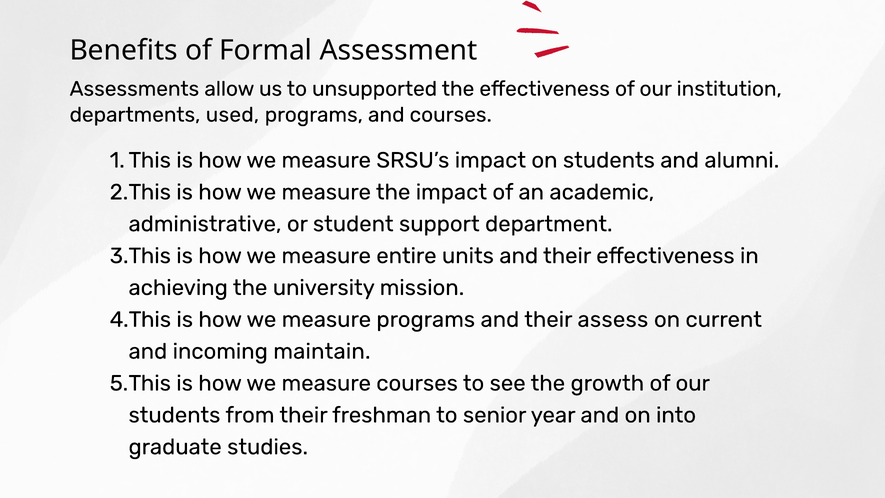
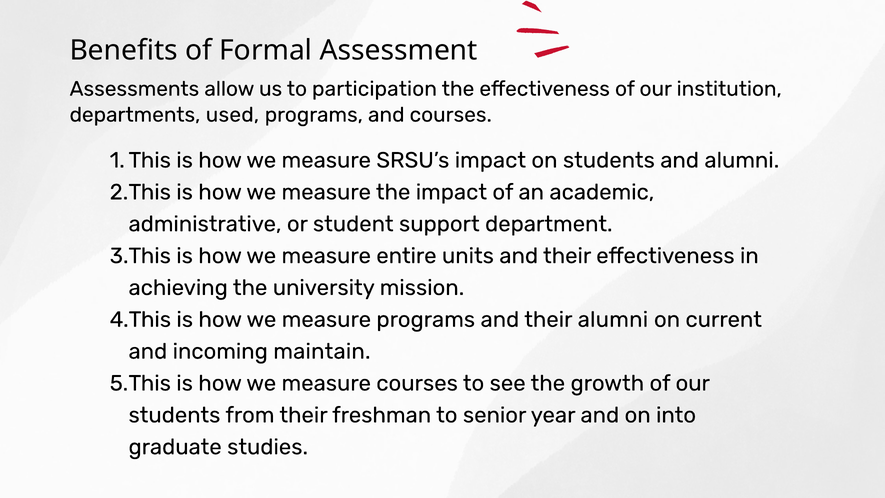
unsupported: unsupported -> participation
their assess: assess -> alumni
